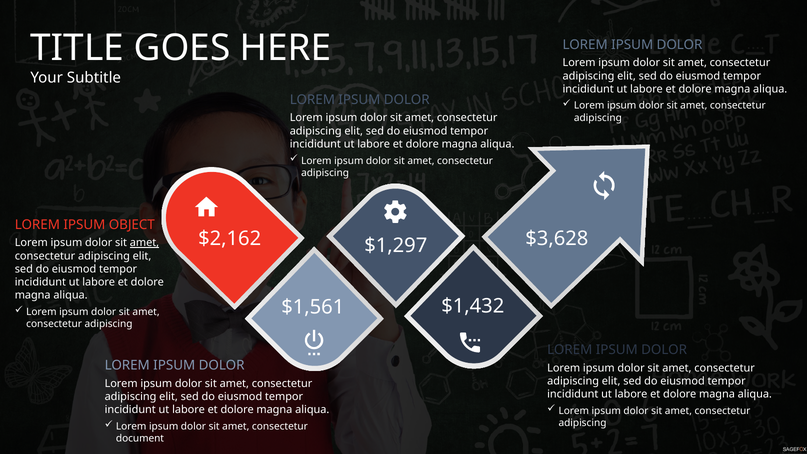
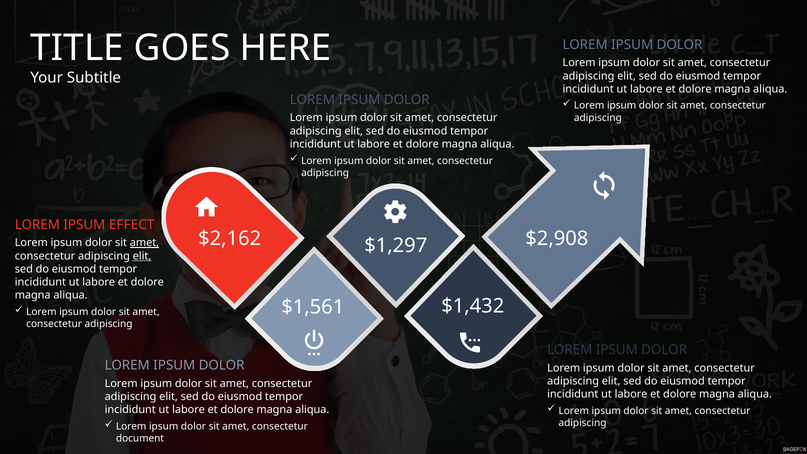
OBJECT: OBJECT -> EFFECT
$3,628: $3,628 -> $2,908
elit at (142, 256) underline: none -> present
